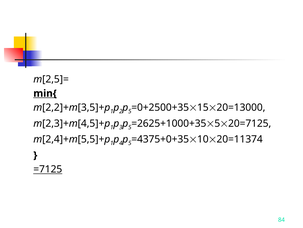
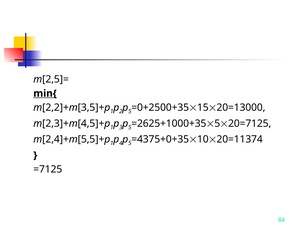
=7125 underline: present -> none
